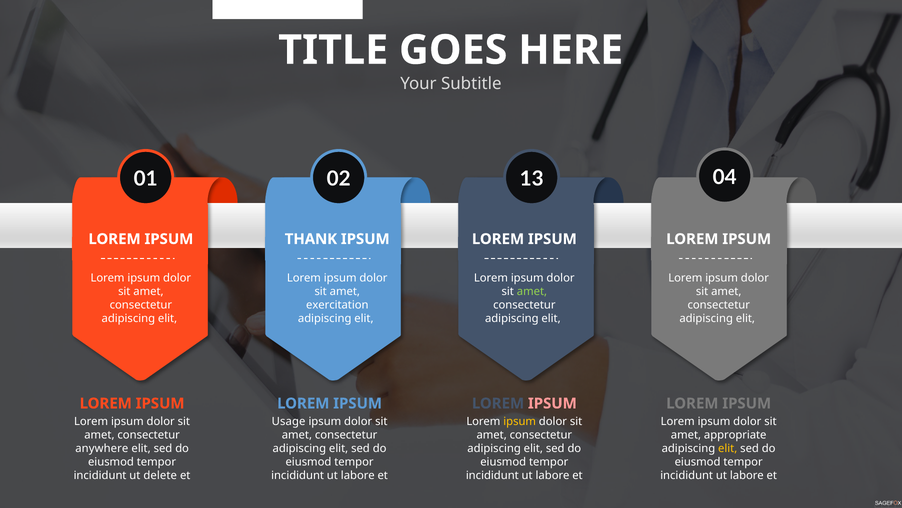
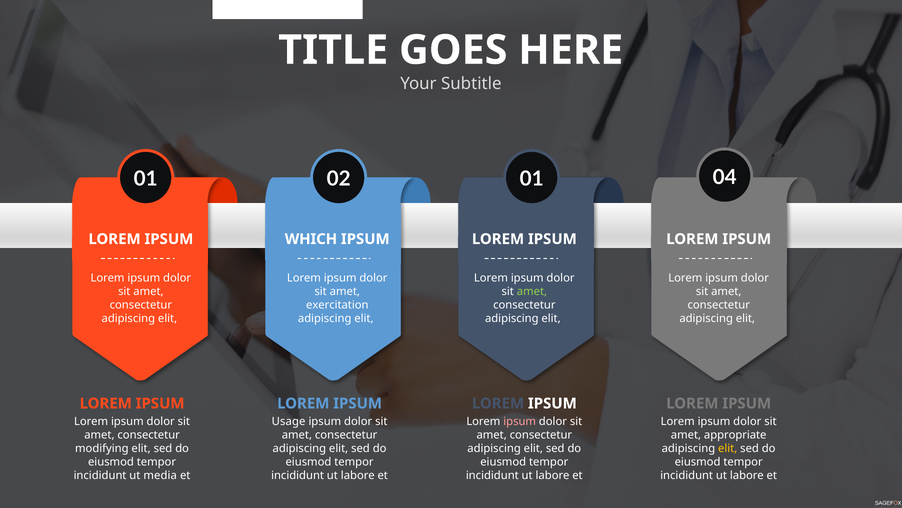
02 13: 13 -> 01
THANK: THANK -> WHICH
IPSUM at (552, 403) colour: pink -> white
ipsum at (520, 421) colour: yellow -> pink
anywhere: anywhere -> modifying
delete: delete -> media
